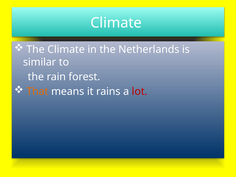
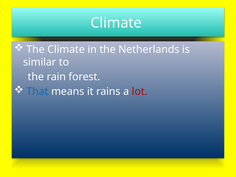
That colour: orange -> blue
